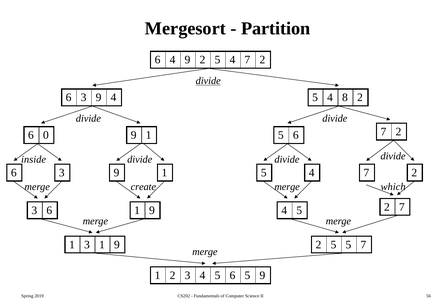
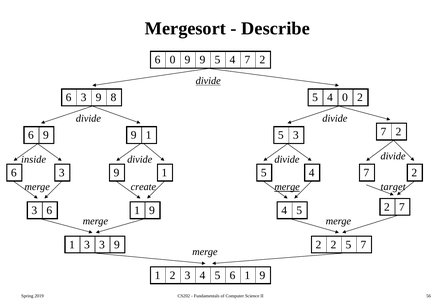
Partition: Partition -> Describe
6 4: 4 -> 0
2 at (202, 60): 2 -> 9
9 4: 4 -> 8
4 8: 8 -> 0
6 0: 0 -> 9
6 at (296, 135): 6 -> 3
merge at (287, 187) underline: none -> present
which: which -> target
1 3 1: 1 -> 3
5 at (333, 245): 5 -> 2
5 6 5: 5 -> 1
